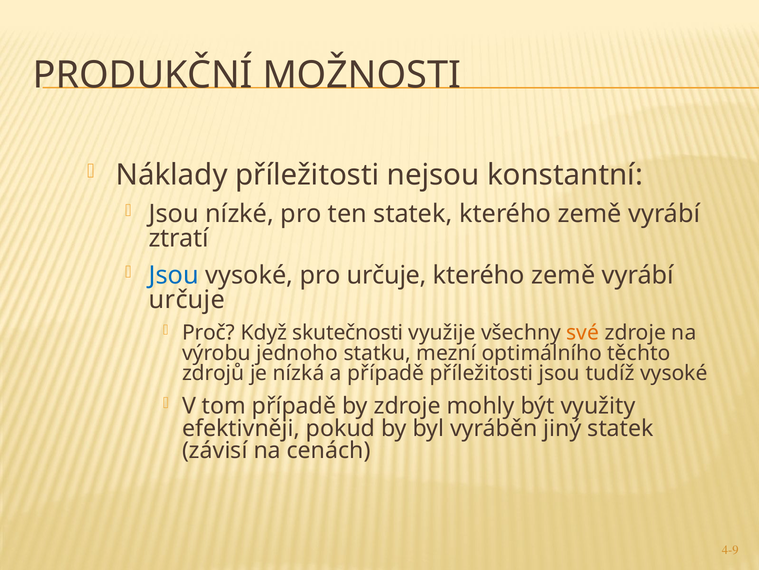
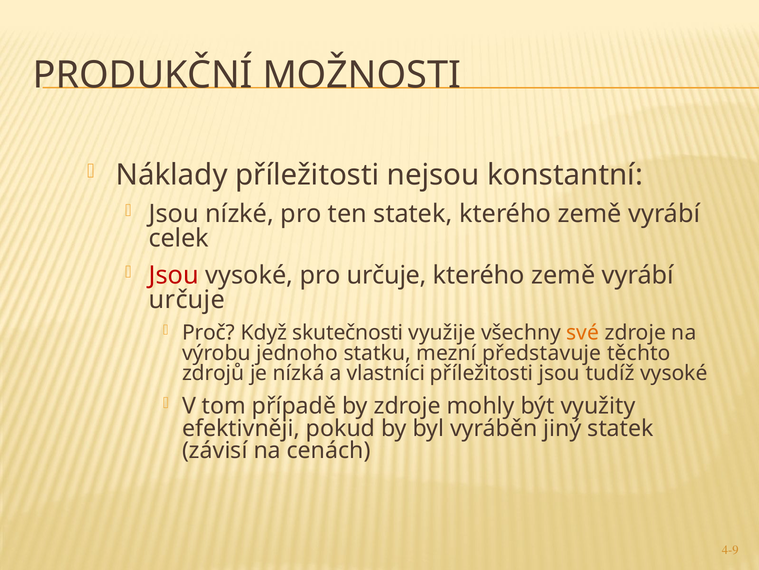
ztratí: ztratí -> celek
Jsou at (174, 275) colour: blue -> red
optimálního: optimálního -> představuje
a případě: případě -> vlastníci
